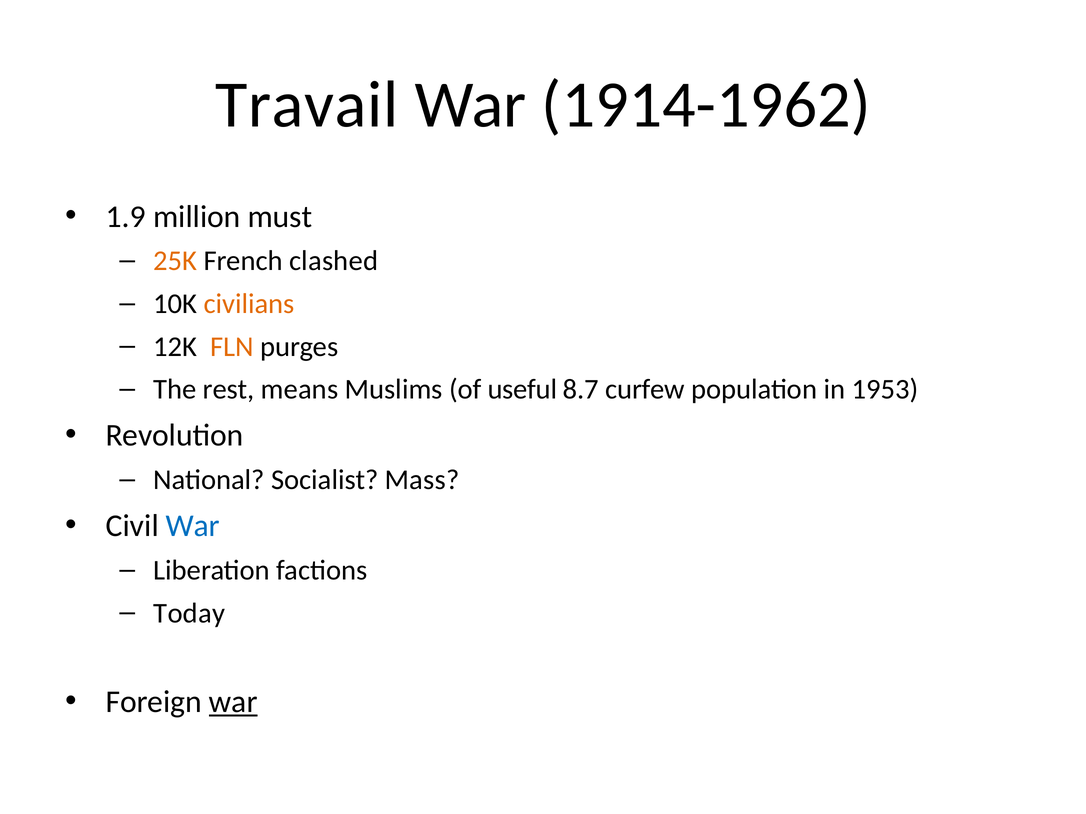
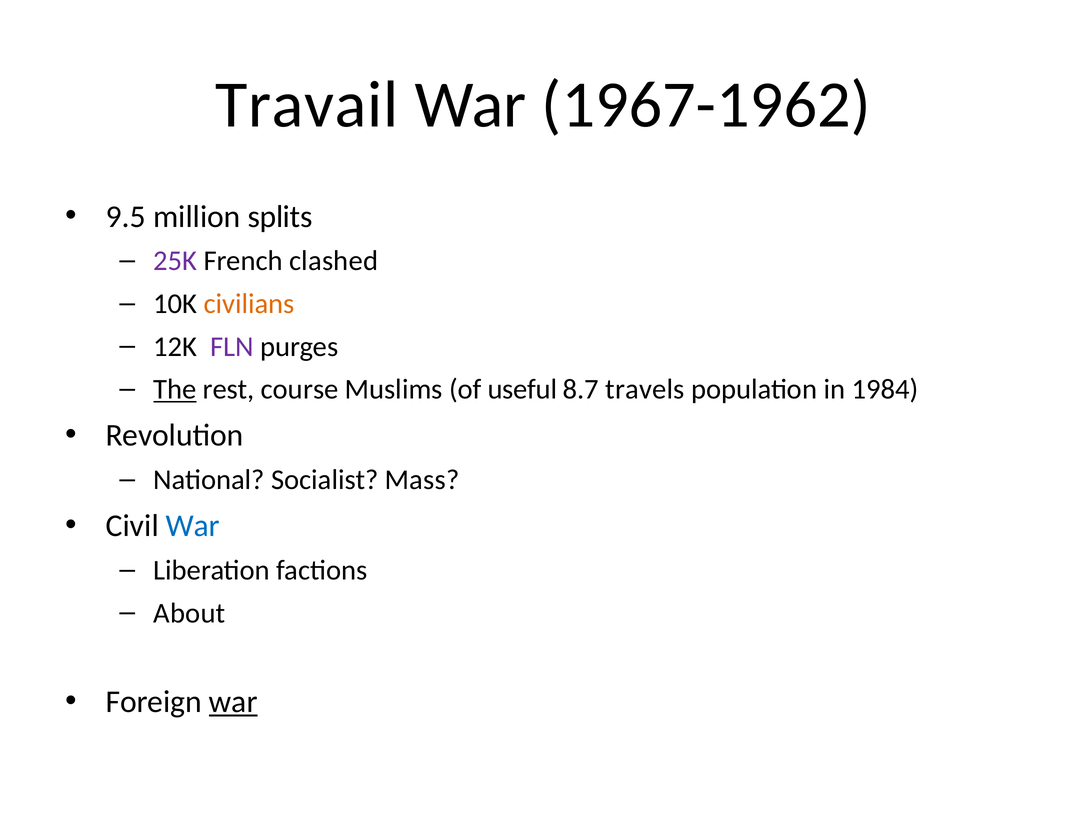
1914-1962: 1914-1962 -> 1967-1962
1.9: 1.9 -> 9.5
must: must -> splits
25K colour: orange -> purple
FLN colour: orange -> purple
The underline: none -> present
means: means -> course
curfew: curfew -> travels
1953: 1953 -> 1984
Today: Today -> About
